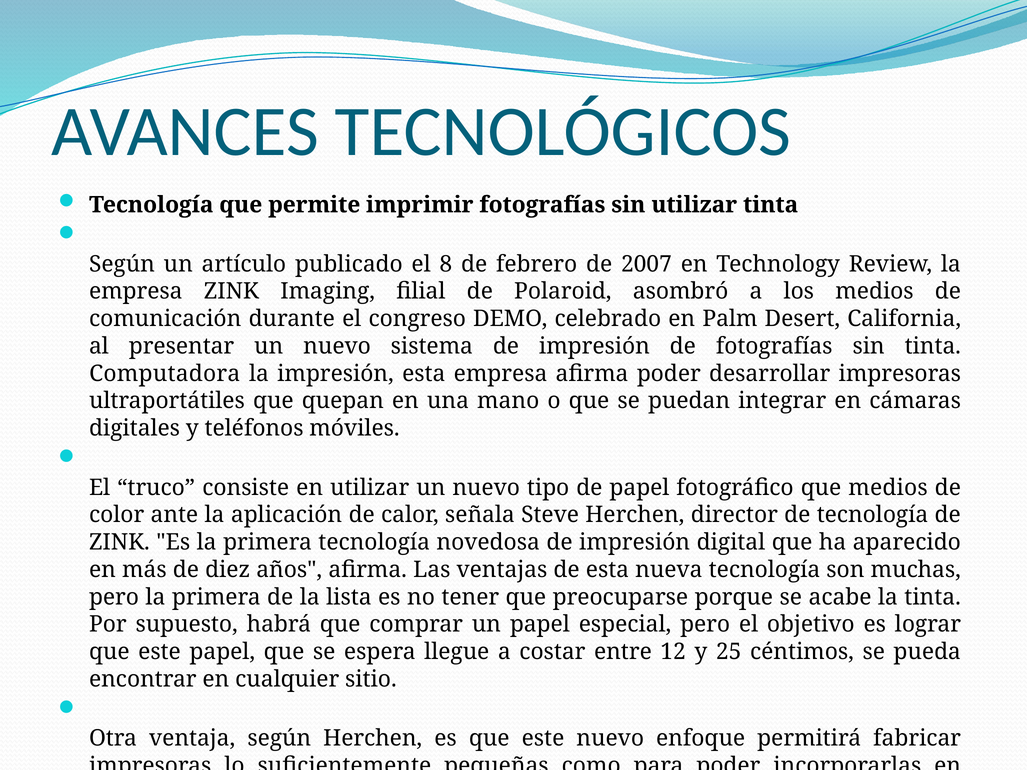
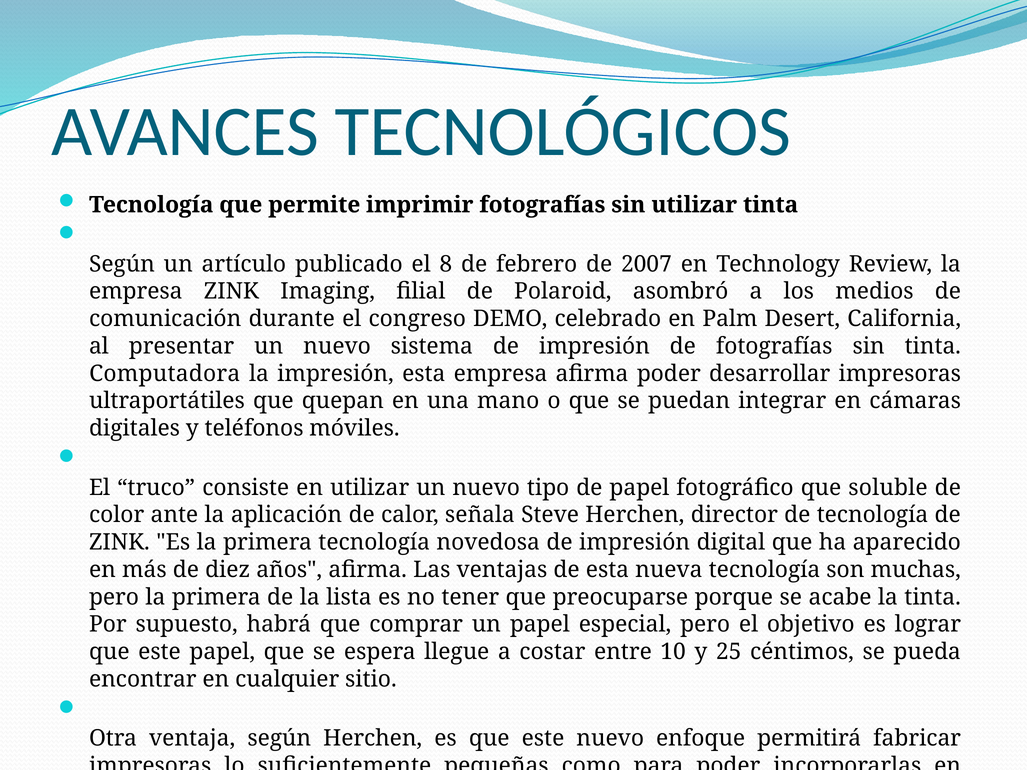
que medios: medios -> soluble
12: 12 -> 10
